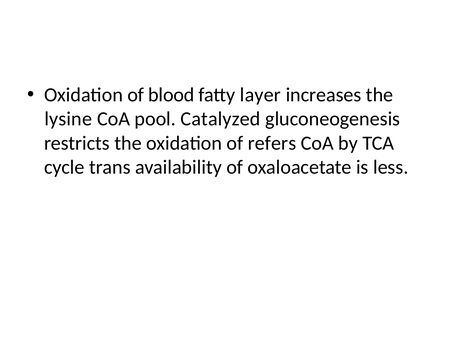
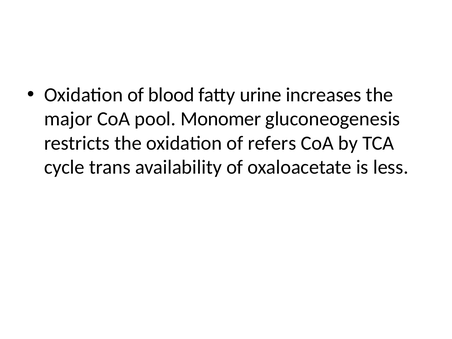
layer: layer -> urine
lysine: lysine -> major
Catalyzed: Catalyzed -> Monomer
